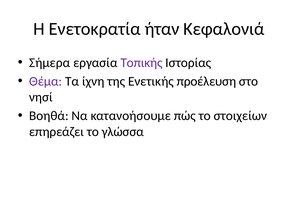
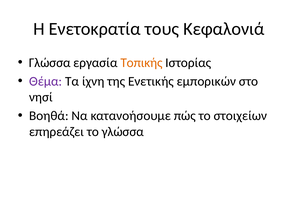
ήταν: ήταν -> τους
Σήμερα at (50, 63): Σήμερα -> Γλώσσα
Τοπικής colour: purple -> orange
προέλευση: προέλευση -> εμπορικών
